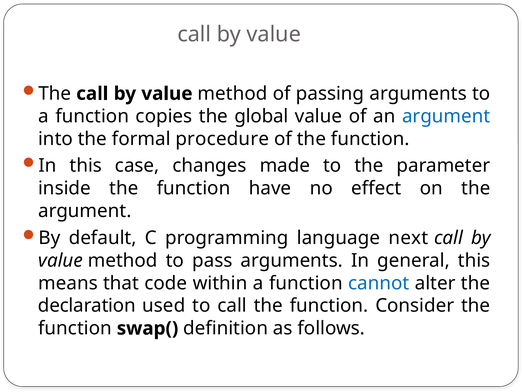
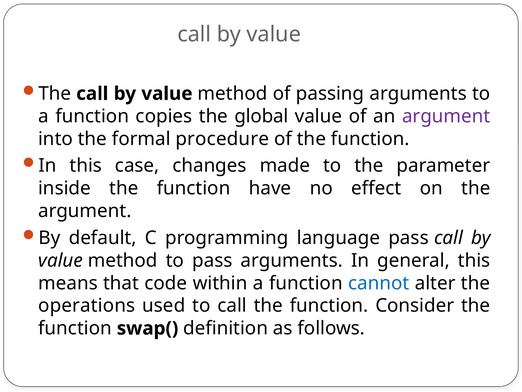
argument at (446, 116) colour: blue -> purple
language next: next -> pass
declaration: declaration -> operations
